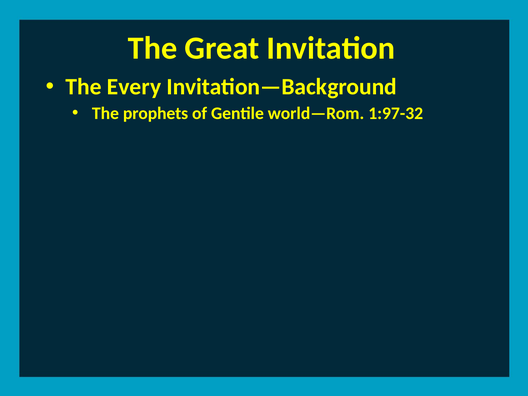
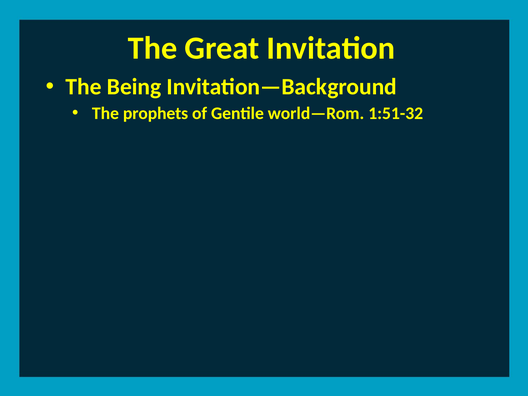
Every: Every -> Being
1:97-32: 1:97-32 -> 1:51-32
